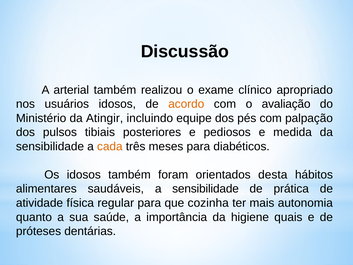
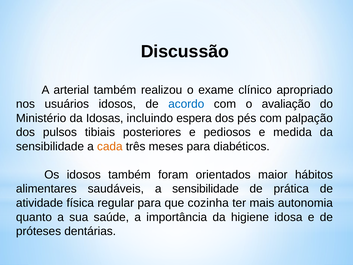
acordo colour: orange -> blue
Atingir: Atingir -> Idosas
equipe: equipe -> espera
desta: desta -> maior
quais: quais -> idosa
